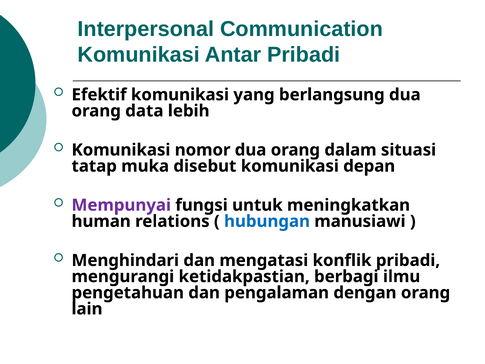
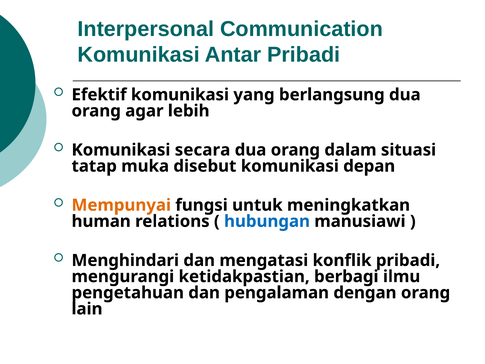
data: data -> agar
nomor: nomor -> secara
Mempunyai colour: purple -> orange
